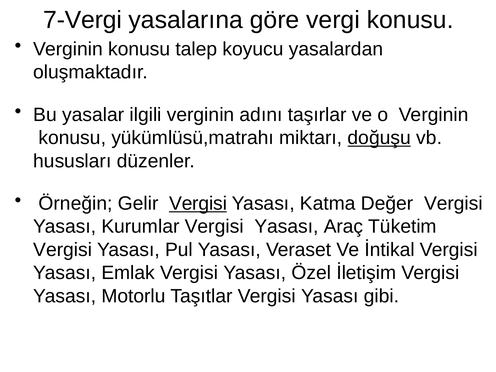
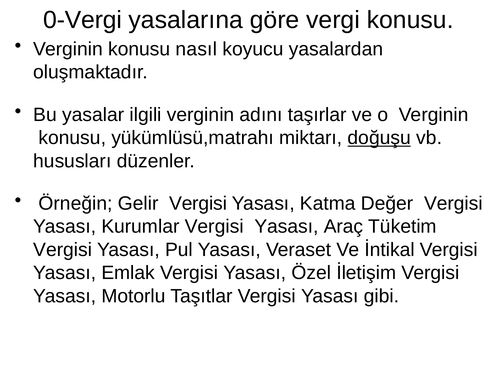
7-Vergi: 7-Vergi -> 0-Vergi
talep: talep -> nasıl
Vergisi at (198, 203) underline: present -> none
